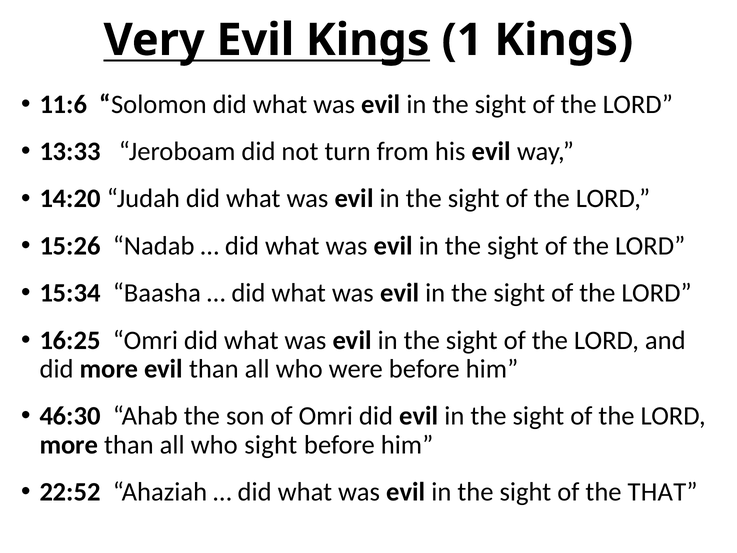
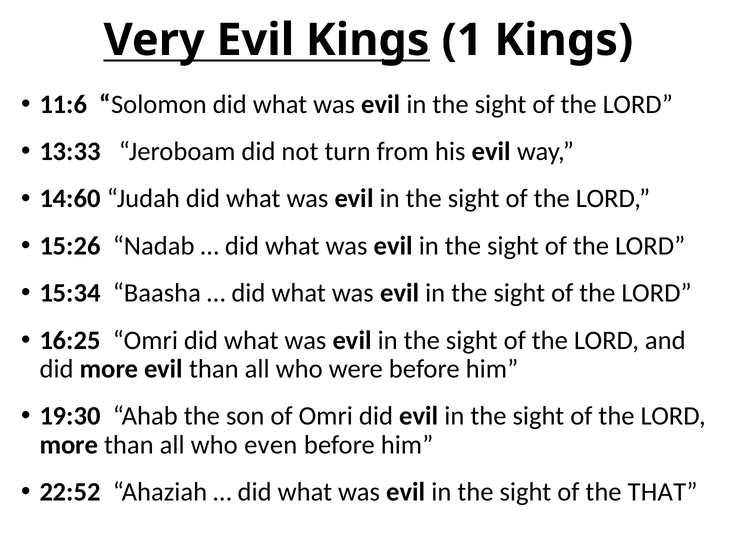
14:20: 14:20 -> 14:60
46:30: 46:30 -> 19:30
who sight: sight -> even
